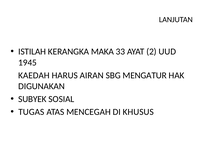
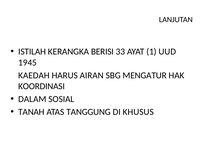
MAKA: MAKA -> BERISI
2: 2 -> 1
DIGUNAKAN: DIGUNAKAN -> KOORDINASI
SUBYEK: SUBYEK -> DALAM
TUGAS: TUGAS -> TANAH
MENCEGAH: MENCEGAH -> TANGGUNG
